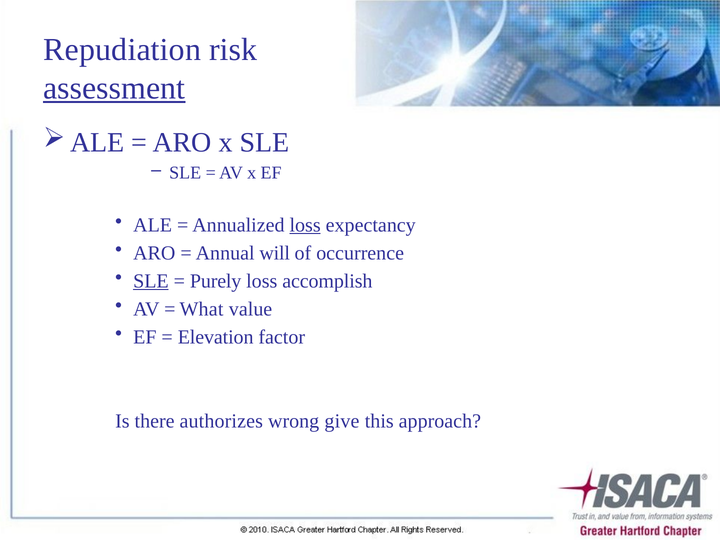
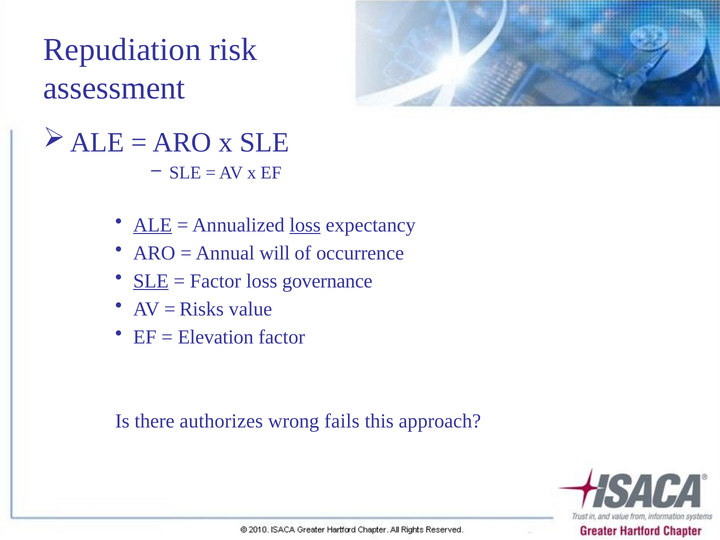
assessment underline: present -> none
ALE underline: none -> present
Purely at (216, 281): Purely -> Factor
accomplish: accomplish -> governance
What: What -> Risks
give: give -> fails
